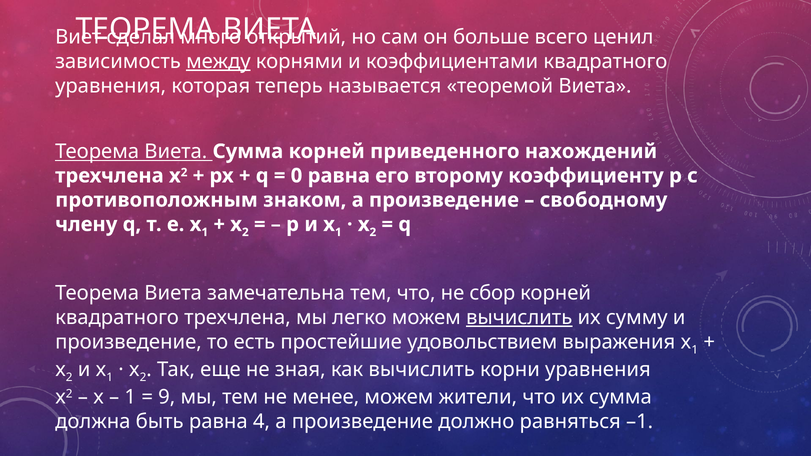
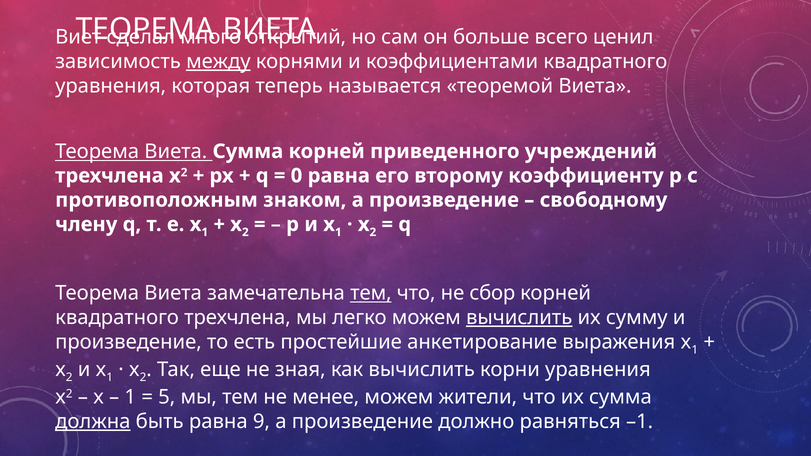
нахождений: нахождений -> учреждений
тем at (371, 293) underline: none -> present
удовольствием: удовольствием -> анкетирование
9: 9 -> 5
должна underline: none -> present
4: 4 -> 9
